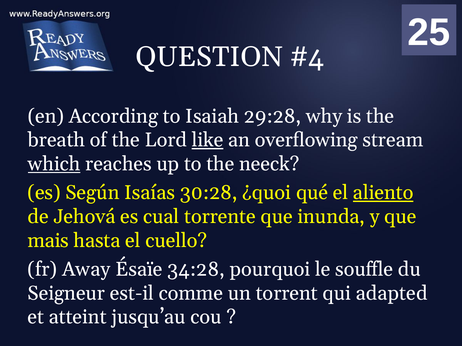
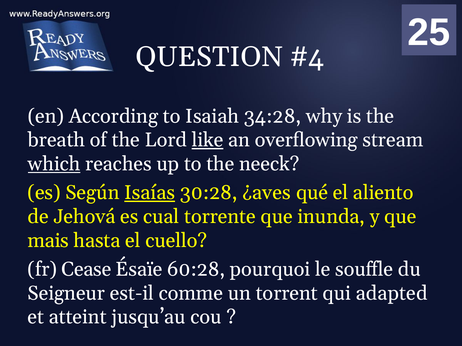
29:28: 29:28 -> 34:28
Isaías underline: none -> present
¿quoi: ¿quoi -> ¿aves
aliento underline: present -> none
Away: Away -> Cease
34:28: 34:28 -> 60:28
